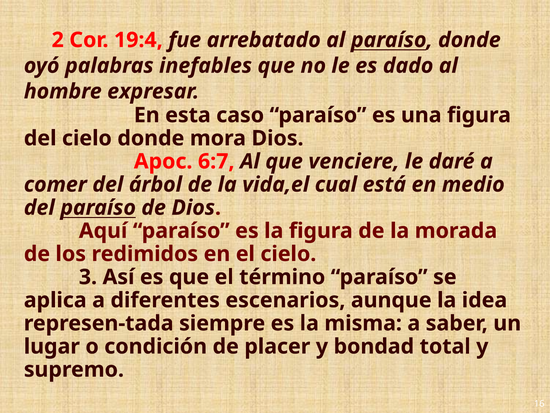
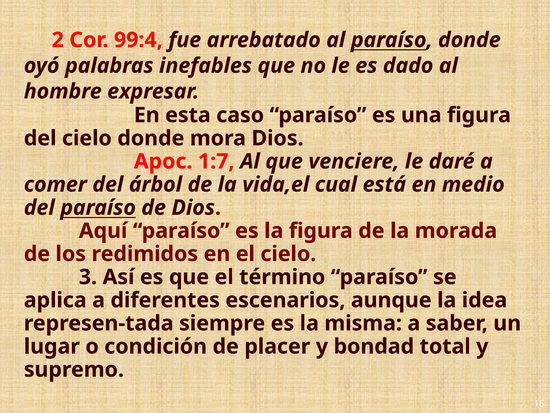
19:4: 19:4 -> 99:4
6:7: 6:7 -> 1:7
